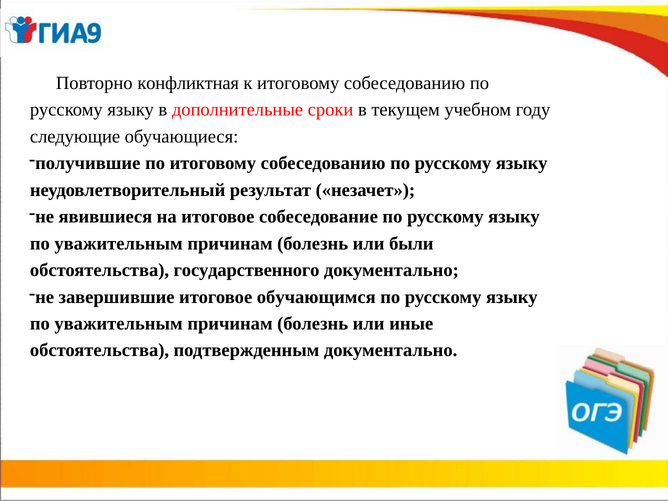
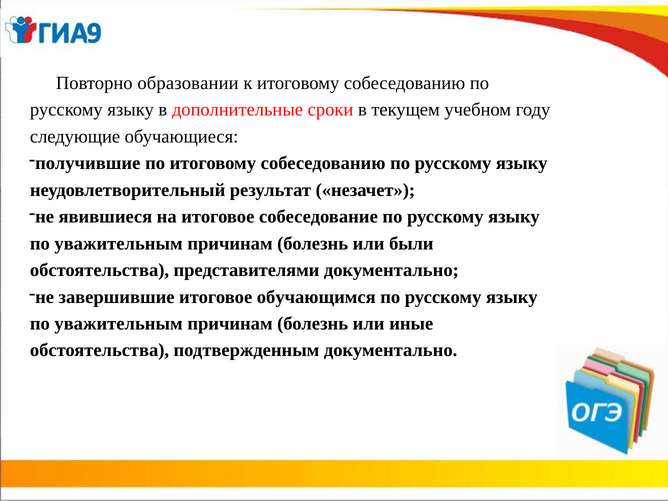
конфликтная: конфликтная -> образовании
государственного: государственного -> представителями
